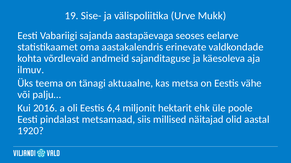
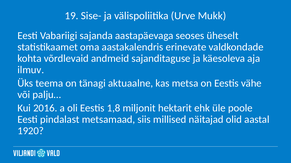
eelarve: eelarve -> üheselt
6,4: 6,4 -> 1,8
